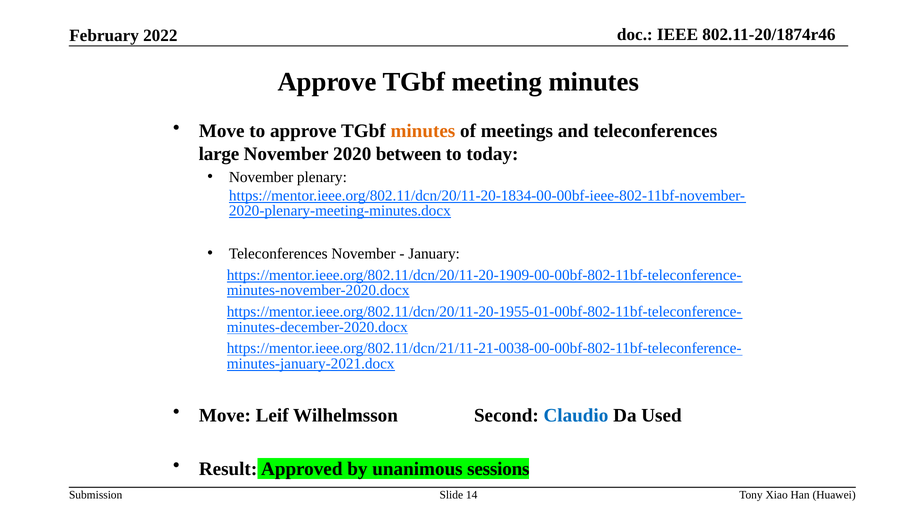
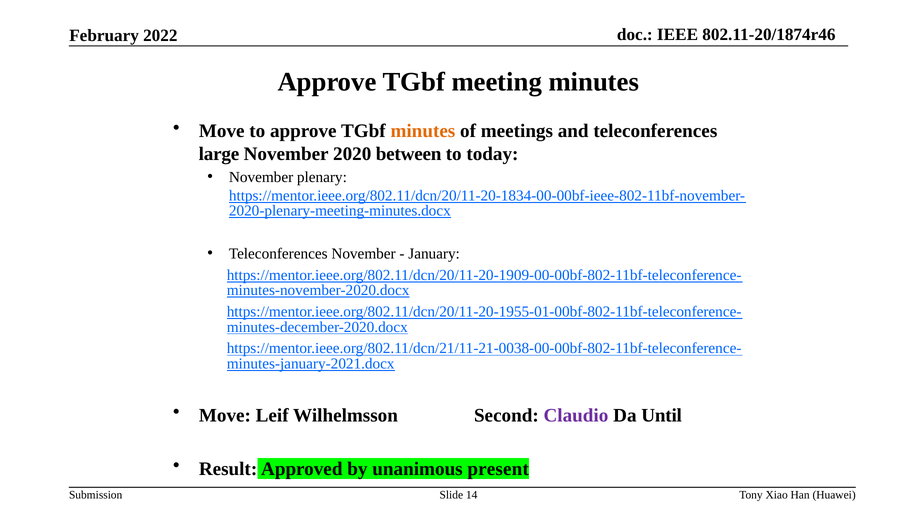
Claudio colour: blue -> purple
Used: Used -> Until
sessions: sessions -> present
